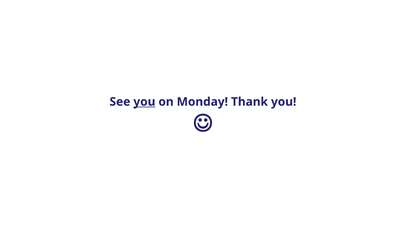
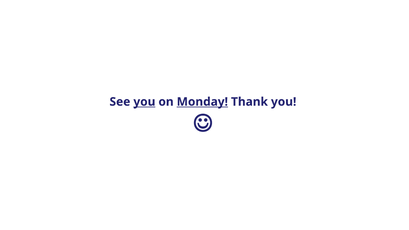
Monday underline: none -> present
